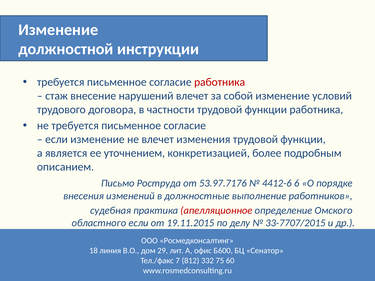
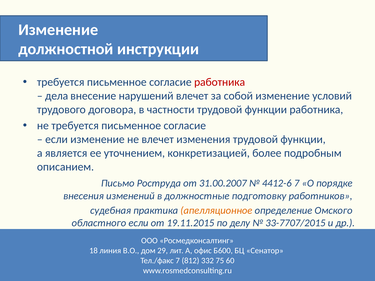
стаж: стаж -> дела
53.97.7176: 53.97.7176 -> 31.00.2007
4412-6 6: 6 -> 7
выполнение: выполнение -> подготовку
апелляционное colour: red -> orange
